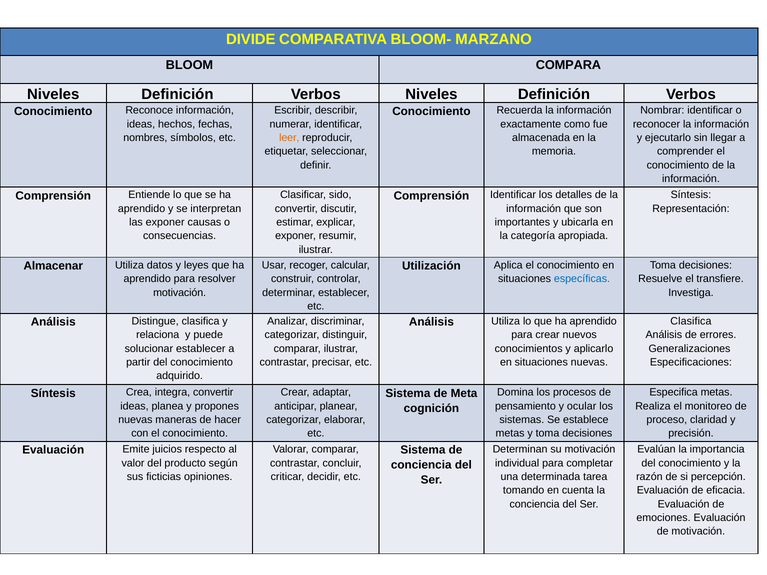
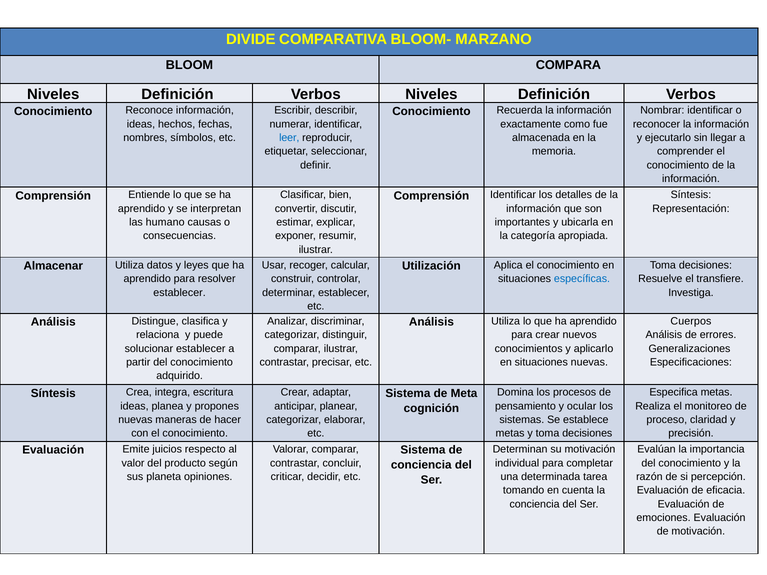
leer colour: orange -> blue
sido: sido -> bien
las exponer: exponer -> humano
motivación at (180, 293): motivación -> establecer
Clasifica at (691, 321): Clasifica -> Cuerpos
integra convertir: convertir -> escritura
ficticias: ficticias -> planeta
